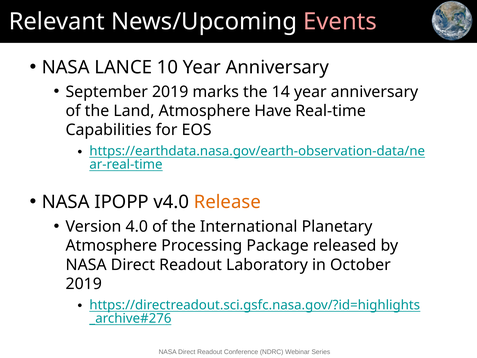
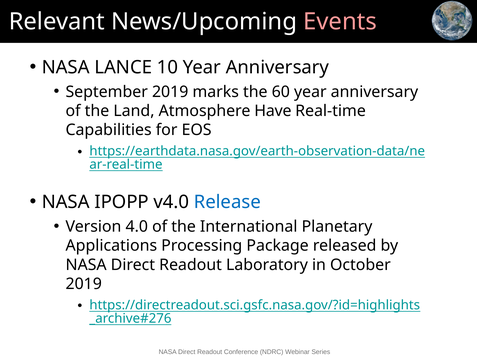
14: 14 -> 60
Release colour: orange -> blue
Atmosphere at (111, 246): Atmosphere -> Applications
